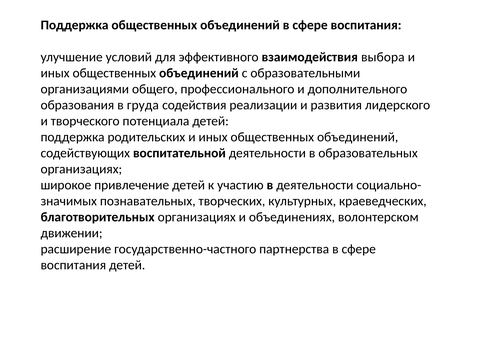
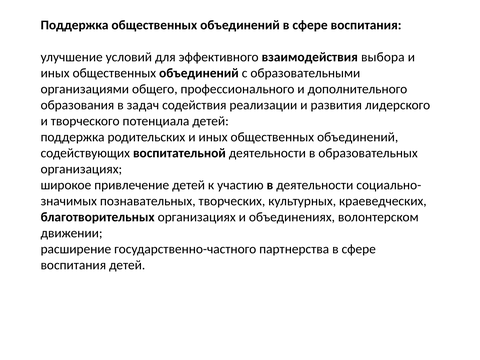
груда: груда -> задач
